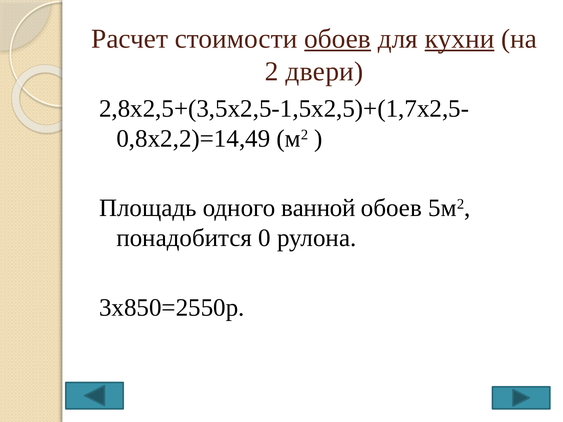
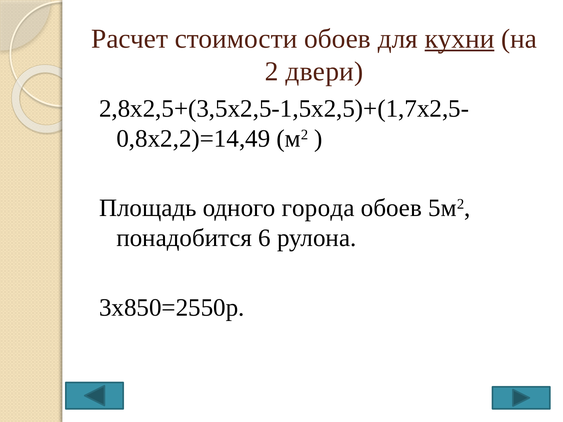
обоев at (338, 39) underline: present -> none
ванной: ванной -> города
0: 0 -> 6
